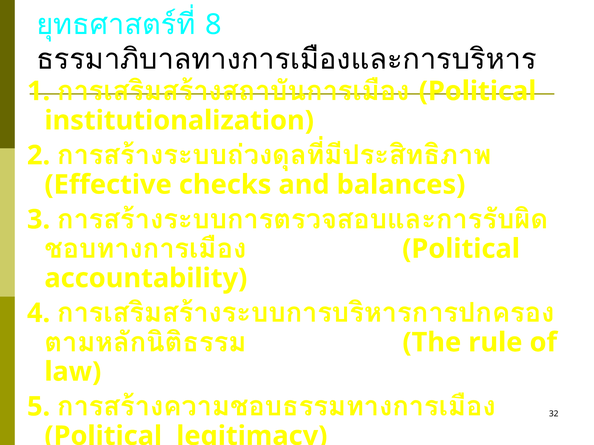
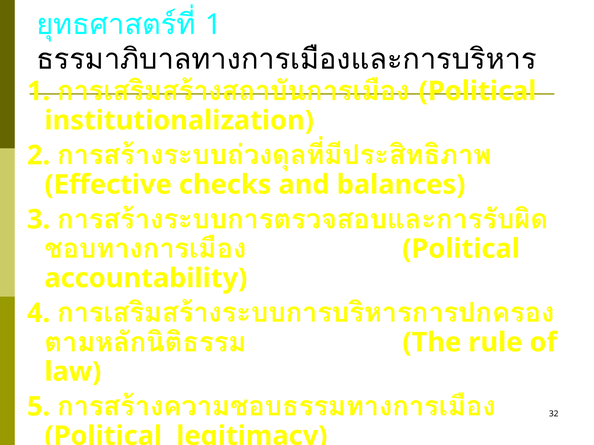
8 at (214, 25): 8 -> 1
